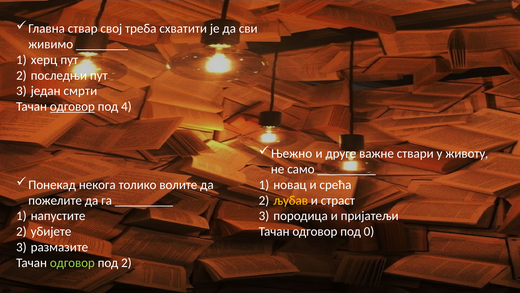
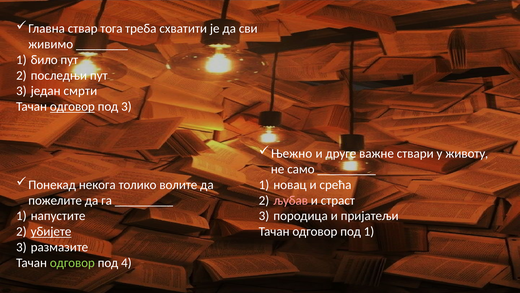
свој: свој -> тога
херц: херц -> било
под 4: 4 -> 3
љубав colour: yellow -> pink
убијете underline: none -> present
под 0: 0 -> 1
под 2: 2 -> 4
